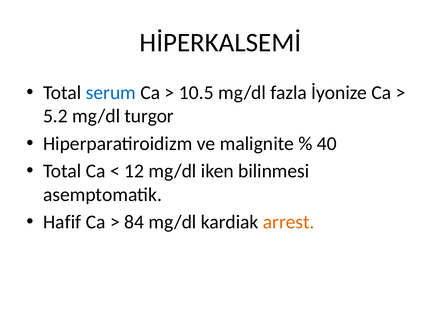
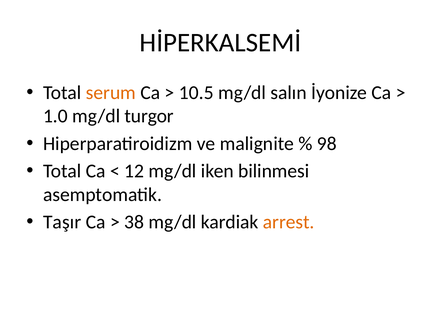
serum colour: blue -> orange
fazla: fazla -> salın
5.2: 5.2 -> 1.0
40: 40 -> 98
Hafif: Hafif -> Taşır
84: 84 -> 38
